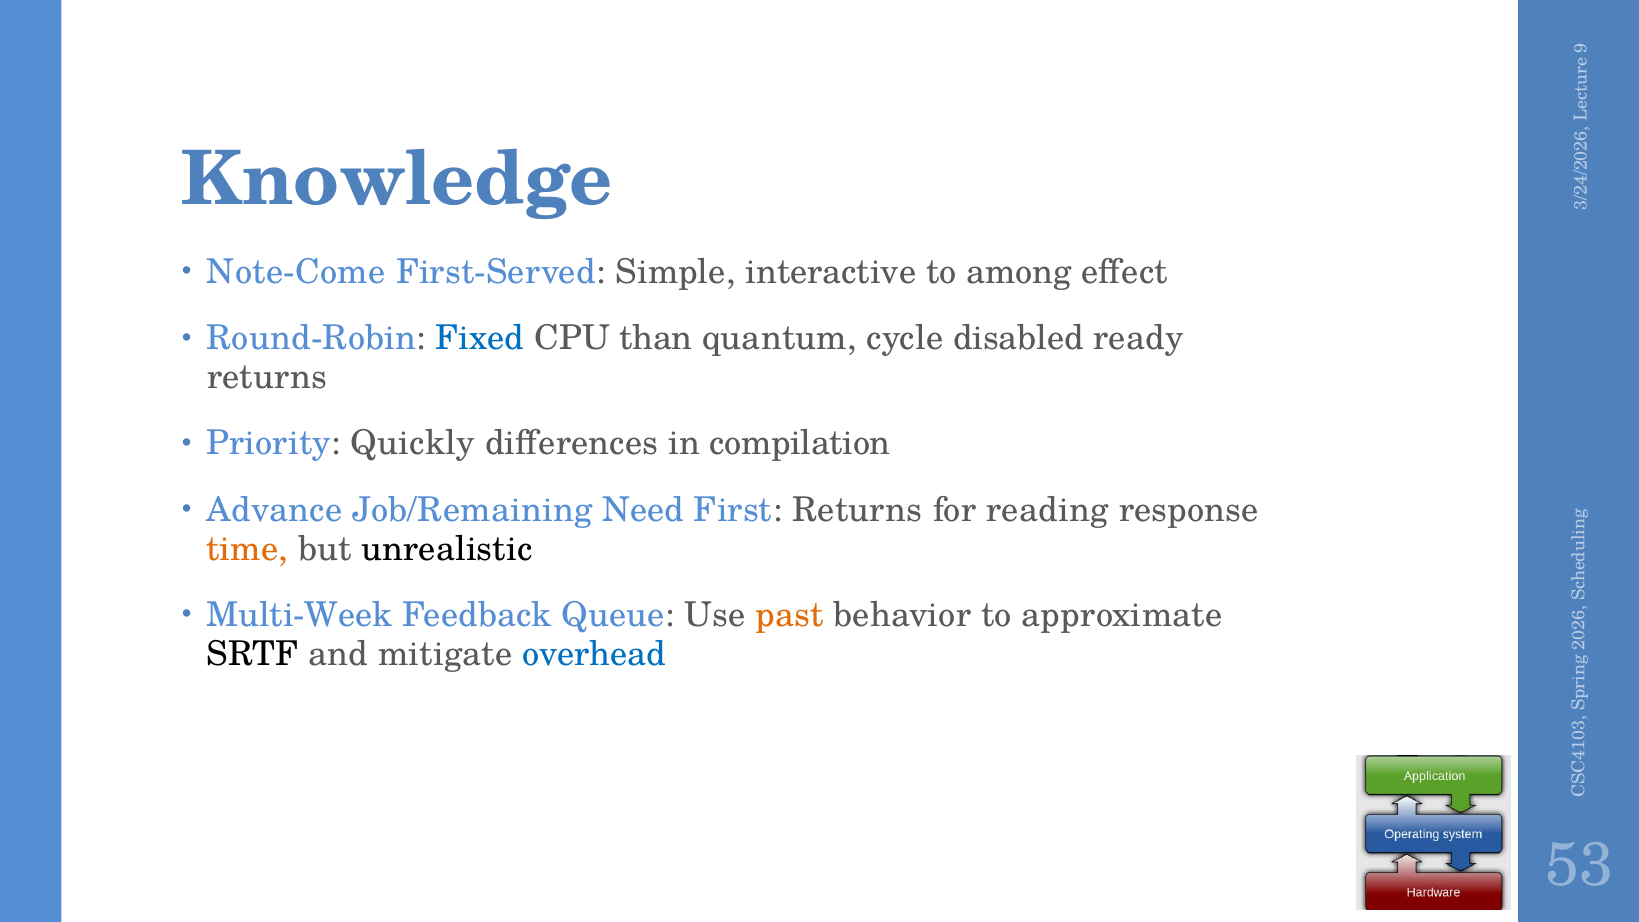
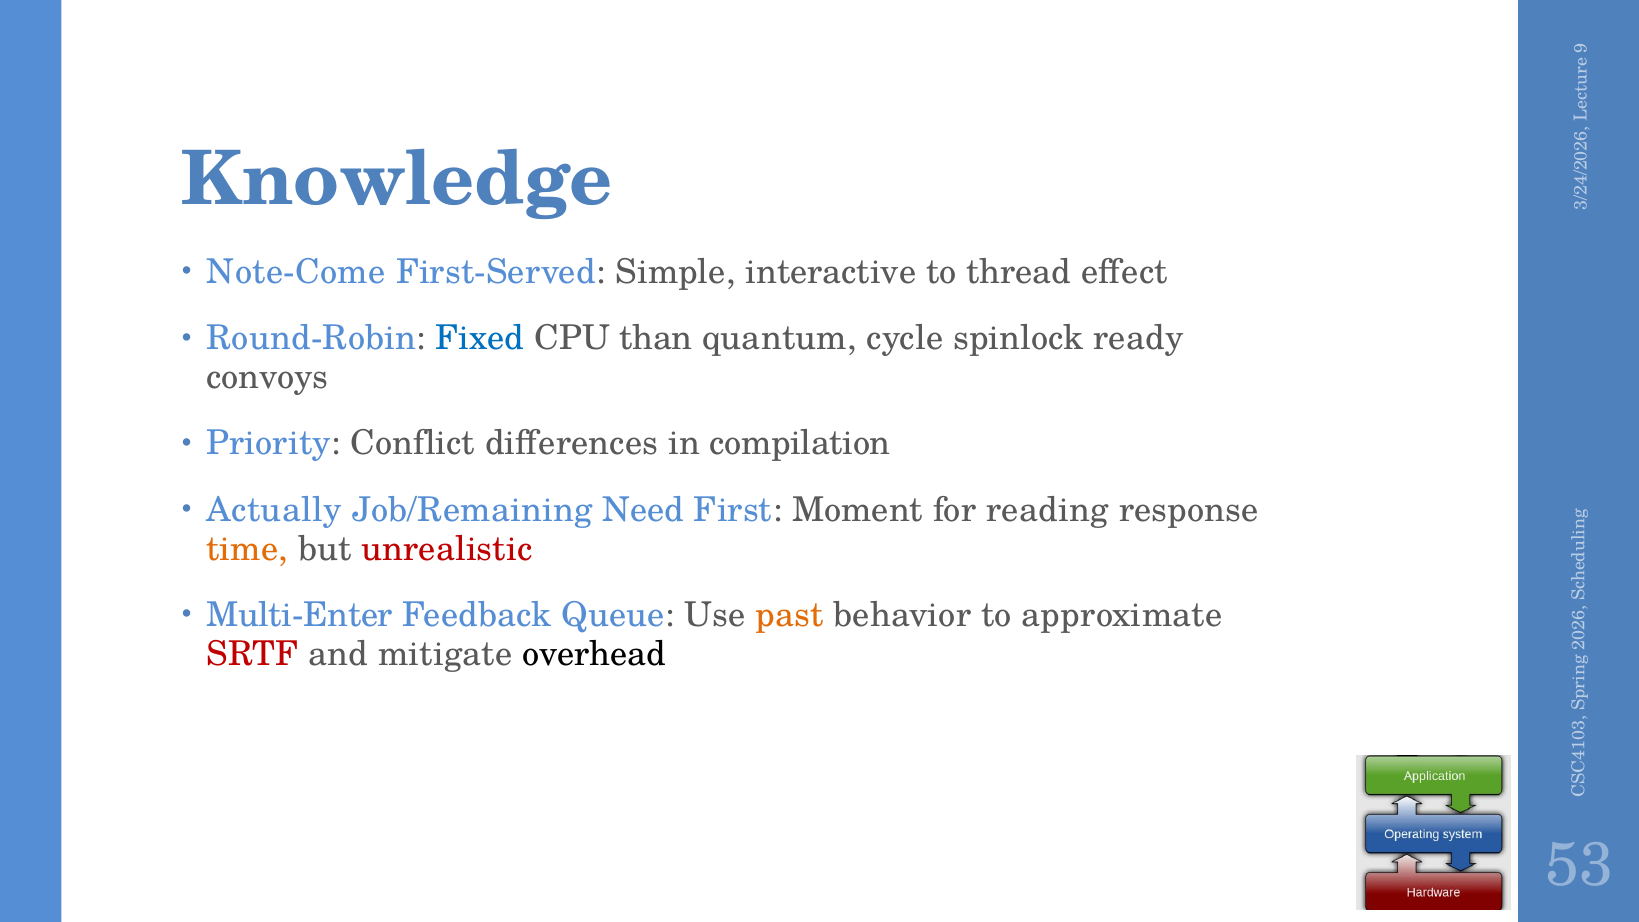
among: among -> thread
disabled: disabled -> spinlock
returns at (267, 377): returns -> convoys
Quickly: Quickly -> Conflict
Advance: Advance -> Actually
First Returns: Returns -> Moment
unrealistic colour: black -> red
Multi-Week: Multi-Week -> Multi-Enter
SRTF colour: black -> red
overhead colour: blue -> black
